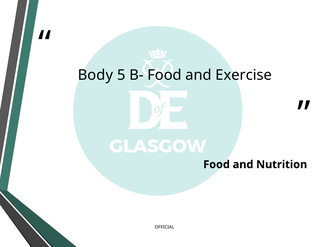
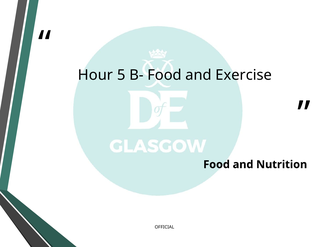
Body: Body -> Hour
